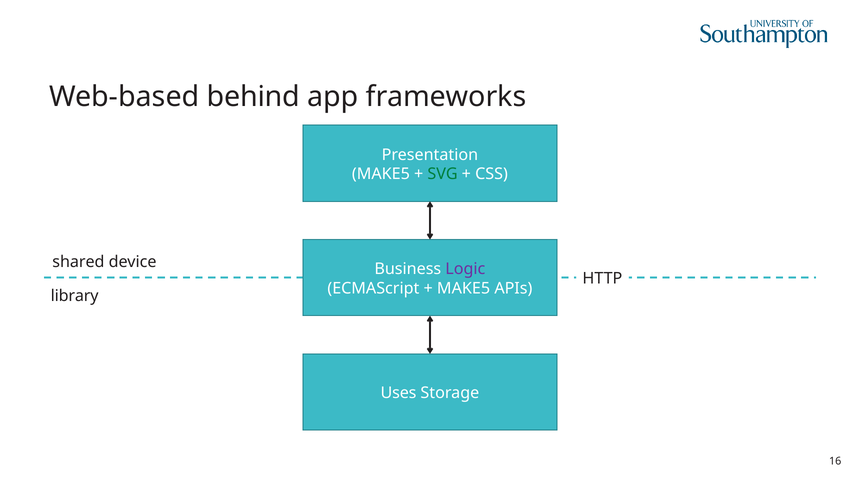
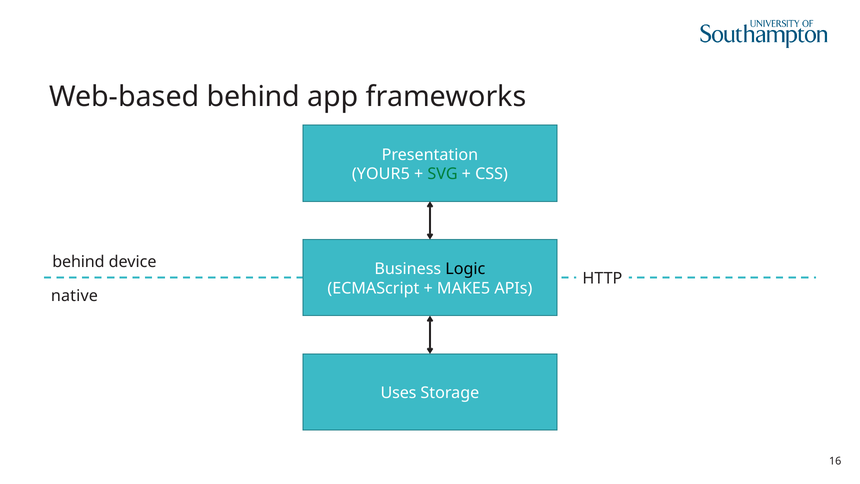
MAKE5 at (381, 174): MAKE5 -> YOUR5
shared at (78, 262): shared -> behind
Logic colour: purple -> black
library: library -> native
